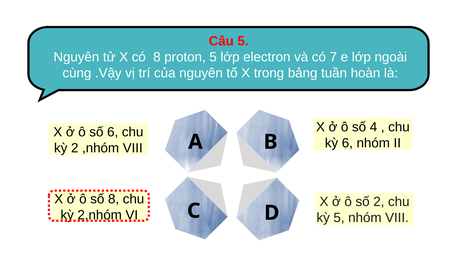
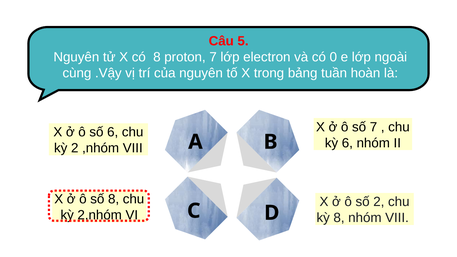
proton 5: 5 -> 7
7: 7 -> 0
số 4: 4 -> 7
kỳ 5: 5 -> 8
